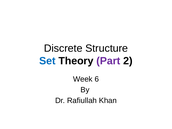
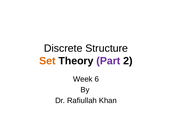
Set colour: blue -> orange
